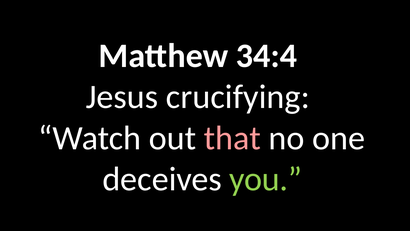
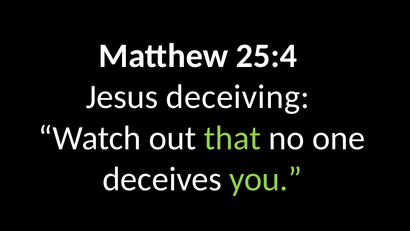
34:4: 34:4 -> 25:4
crucifying: crucifying -> deceiving
that colour: pink -> light green
